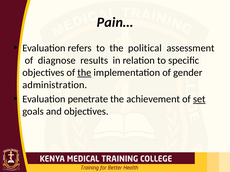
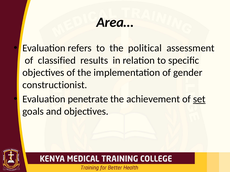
Pain…: Pain… -> Area…
diagnose: diagnose -> classified
the at (84, 73) underline: present -> none
administration: administration -> constructionist
